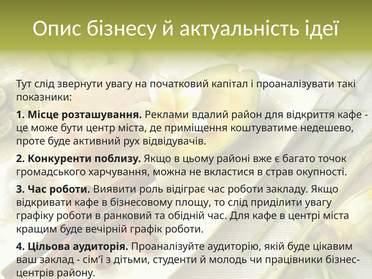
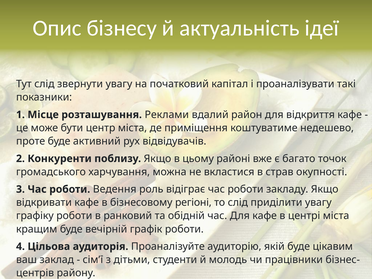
Виявити: Виявити -> Ведення
площу: площу -> регіоні
